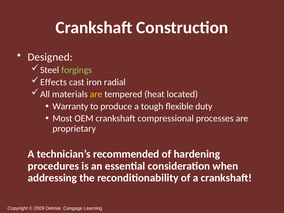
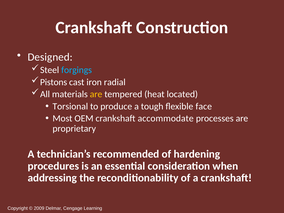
forgings colour: light green -> light blue
Effects: Effects -> Pistons
Warranty: Warranty -> Torsional
duty: duty -> face
compressional: compressional -> accommodate
